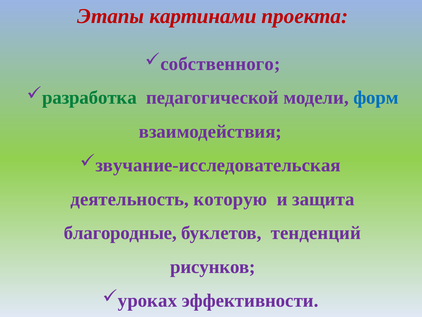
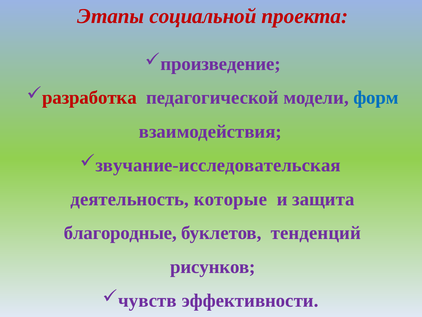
картинами: картинами -> социальной
собственного: собственного -> произведение
разработка colour: green -> red
которую: которую -> которые
уроках: уроках -> чувств
